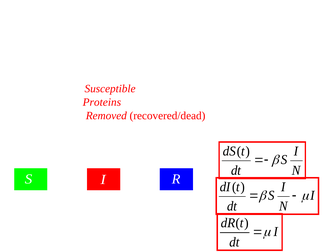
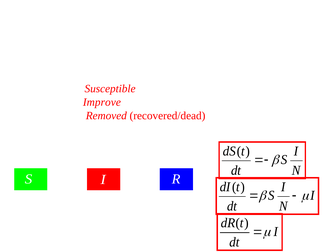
Proteins: Proteins -> Improve
